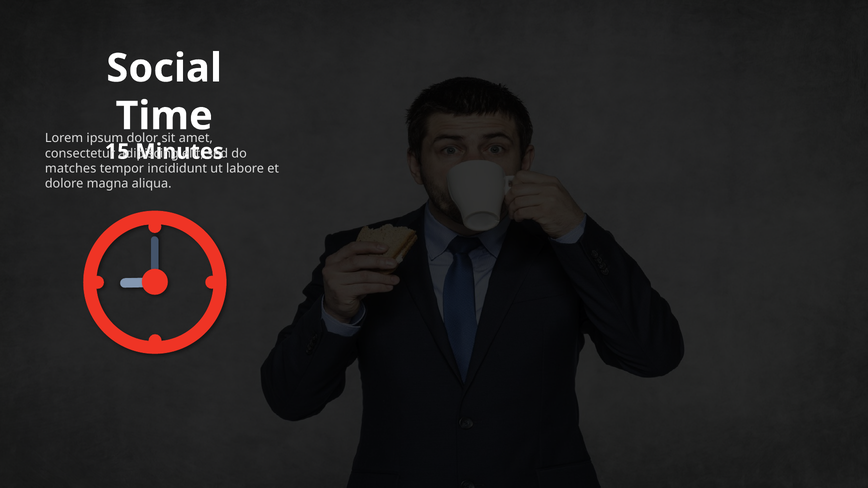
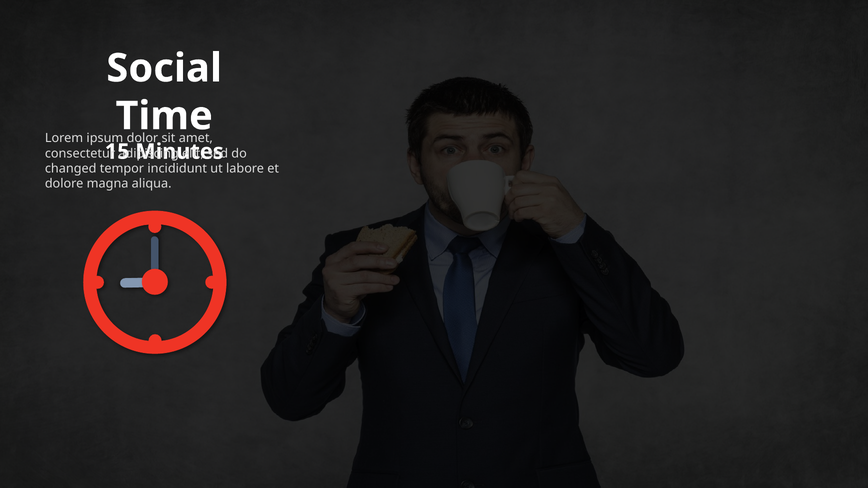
matches: matches -> changed
